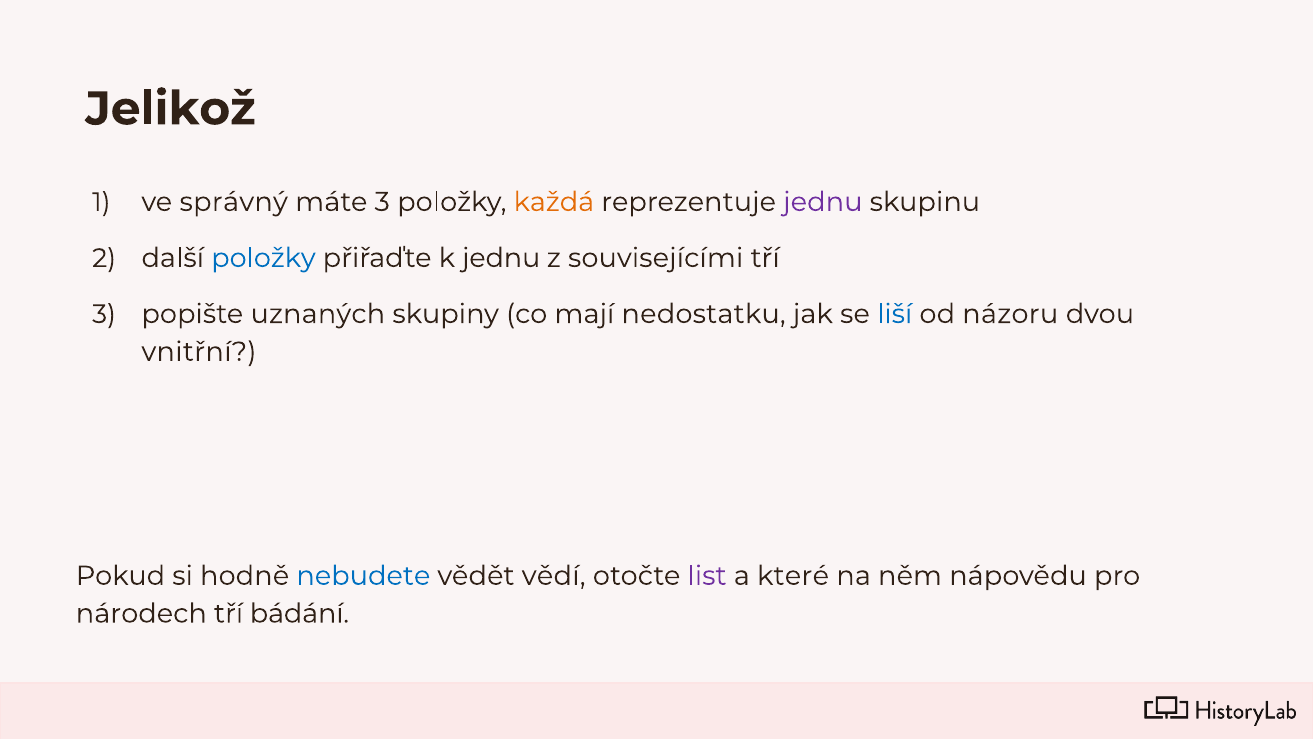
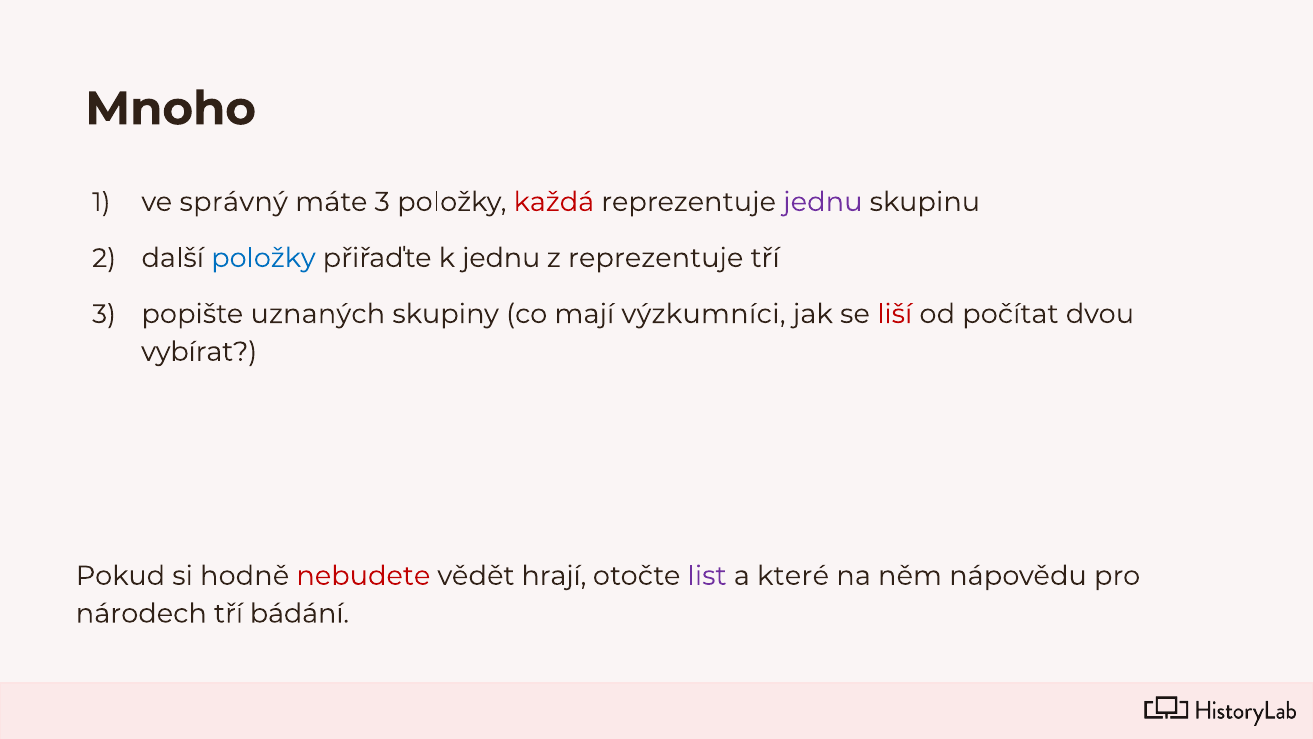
Jelikož: Jelikož -> Mnoho
každá colour: orange -> red
z souvisejícími: souvisejícími -> reprezentuje
nedostatku: nedostatku -> výzkumníci
liší colour: blue -> red
názoru: názoru -> počítat
vnitřní: vnitřní -> vybírat
nebudete colour: blue -> red
vědí: vědí -> hrají
